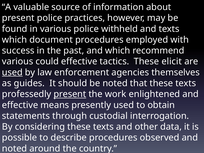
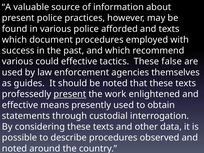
withheld: withheld -> afforded
elicit: elicit -> false
used at (12, 72) underline: present -> none
